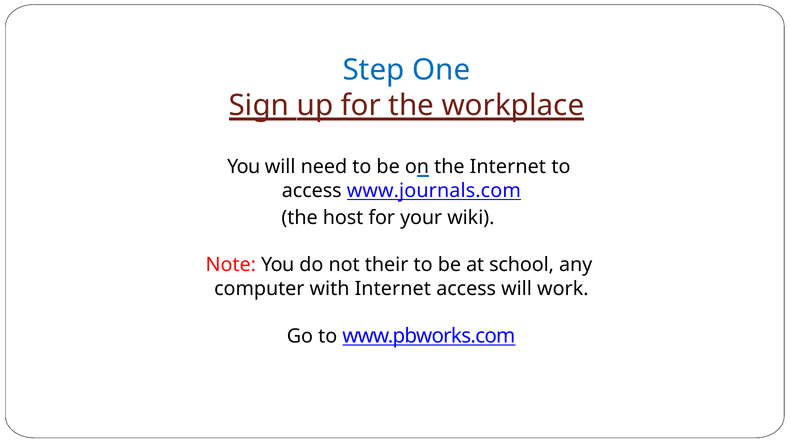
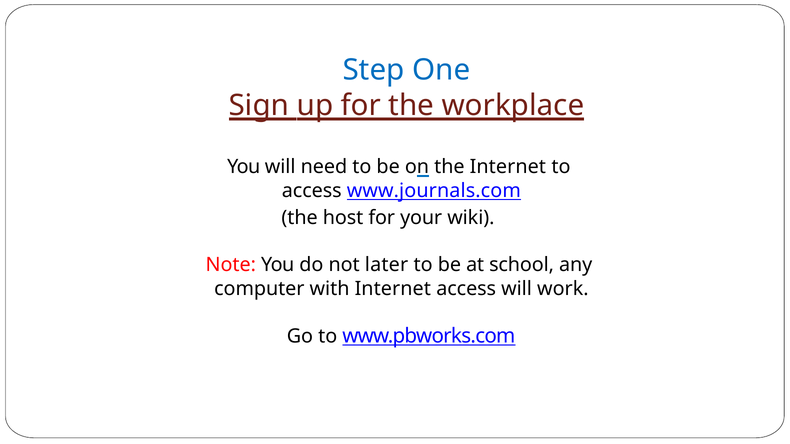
their: their -> later
